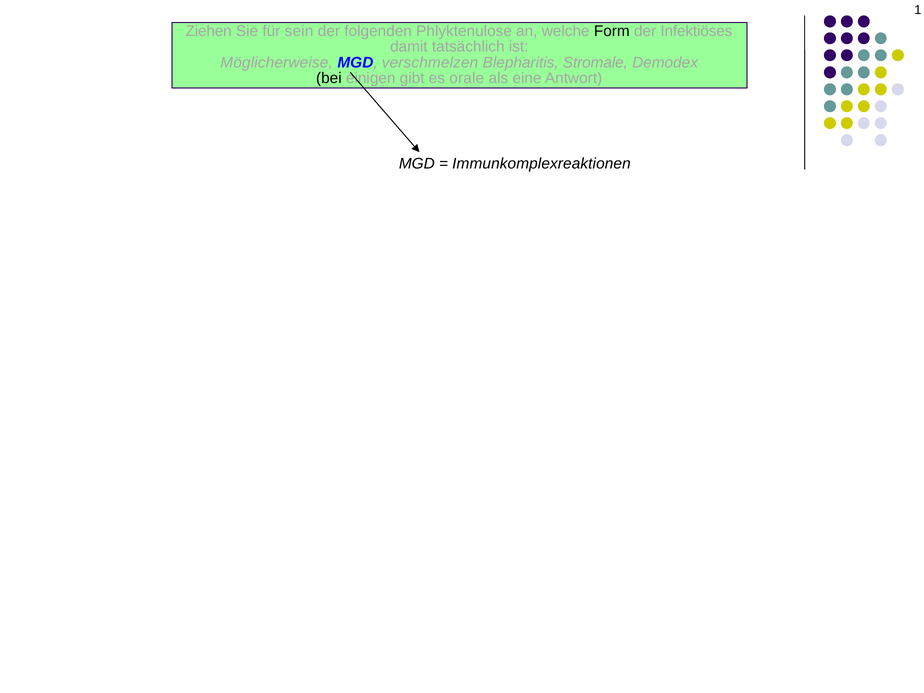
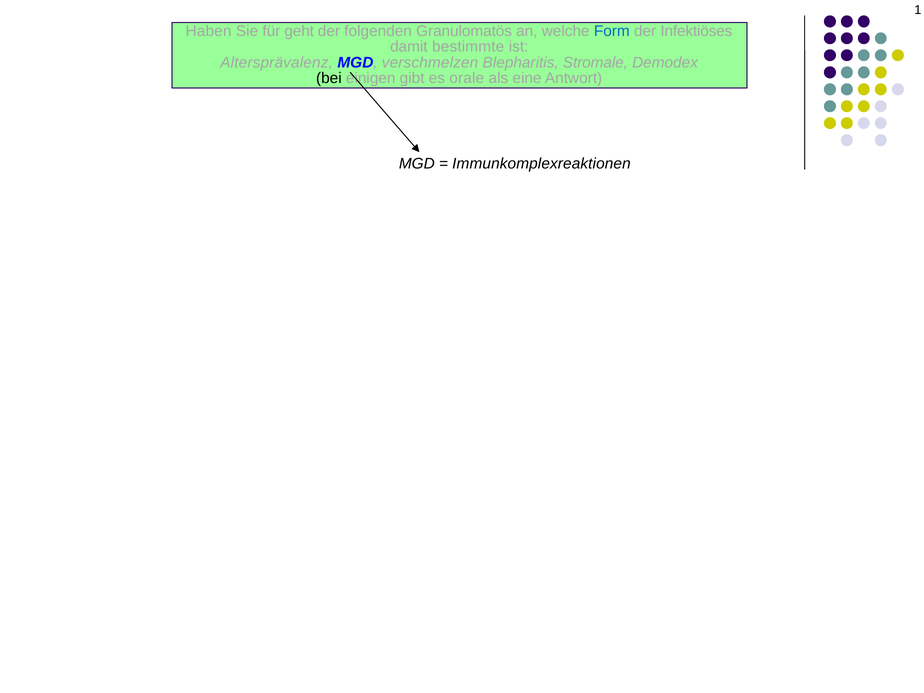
Ziehen: Ziehen -> Haben
sein: sein -> geht
Phlyktenulose: Phlyktenulose -> Granulomatös
Form colour: black -> blue
tatsächlich: tatsächlich -> bestimmte
Möglicherweise: Möglicherweise -> Altersprävalenz
